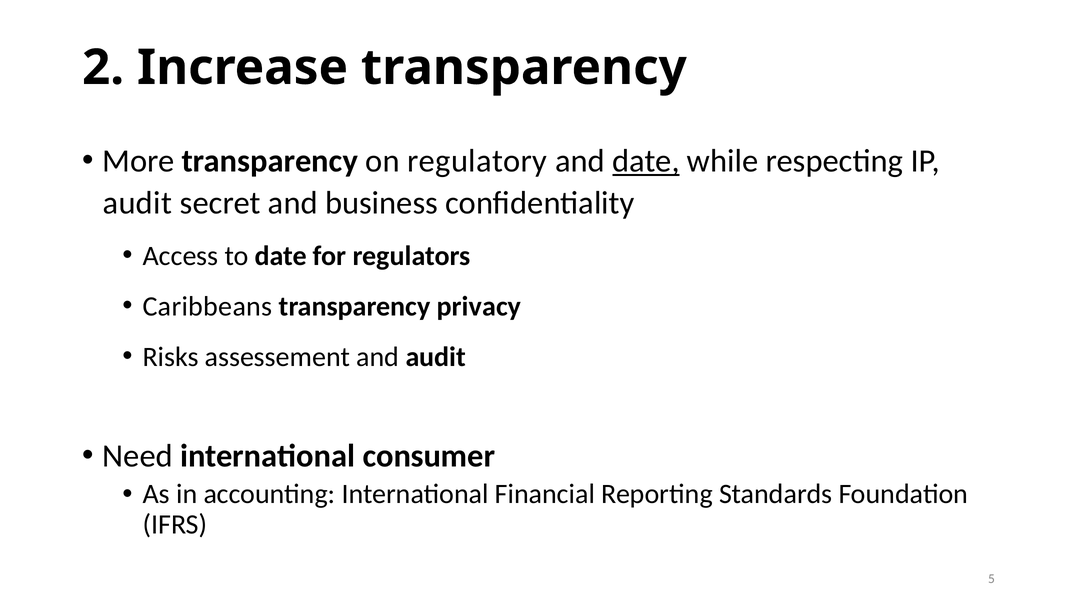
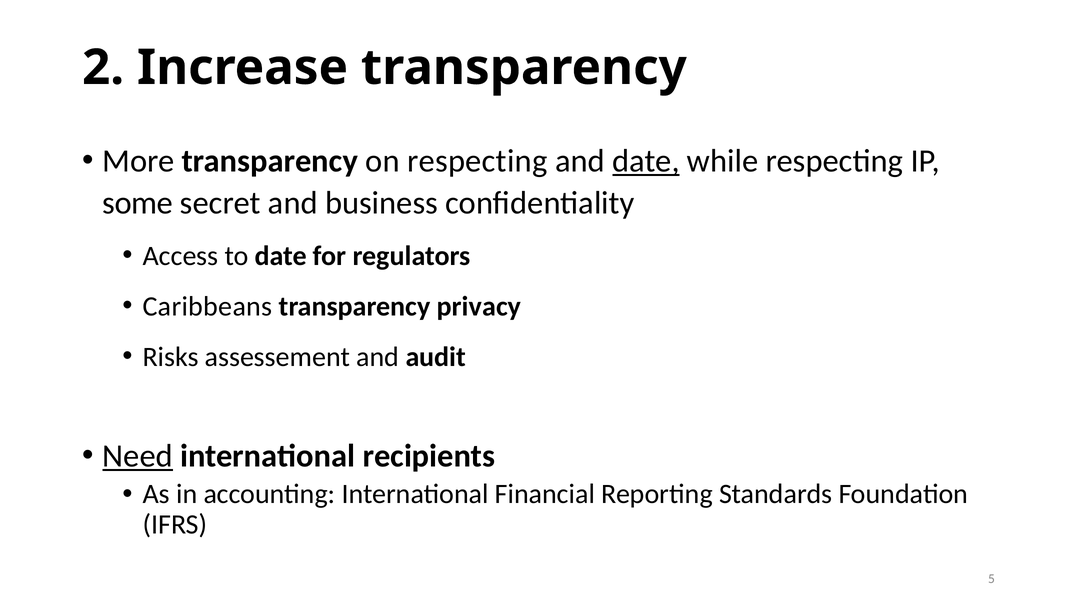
on regulatory: regulatory -> respecting
audit at (137, 203): audit -> some
Need underline: none -> present
consumer: consumer -> recipients
